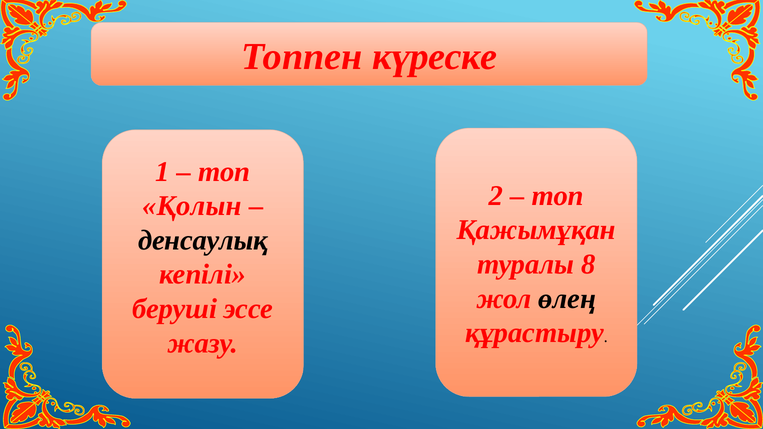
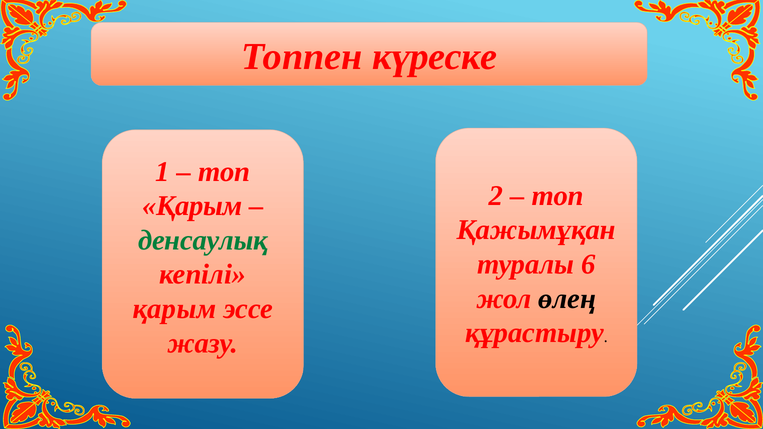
Қолын at (192, 206): Қолын -> Қарым
денсаулық colour: black -> green
8: 8 -> 6
беруші at (175, 309): беруші -> қарым
